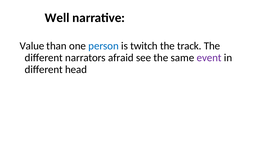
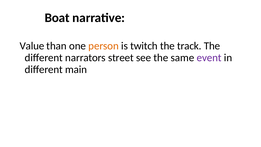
Well: Well -> Boat
person colour: blue -> orange
afraid: afraid -> street
head: head -> main
